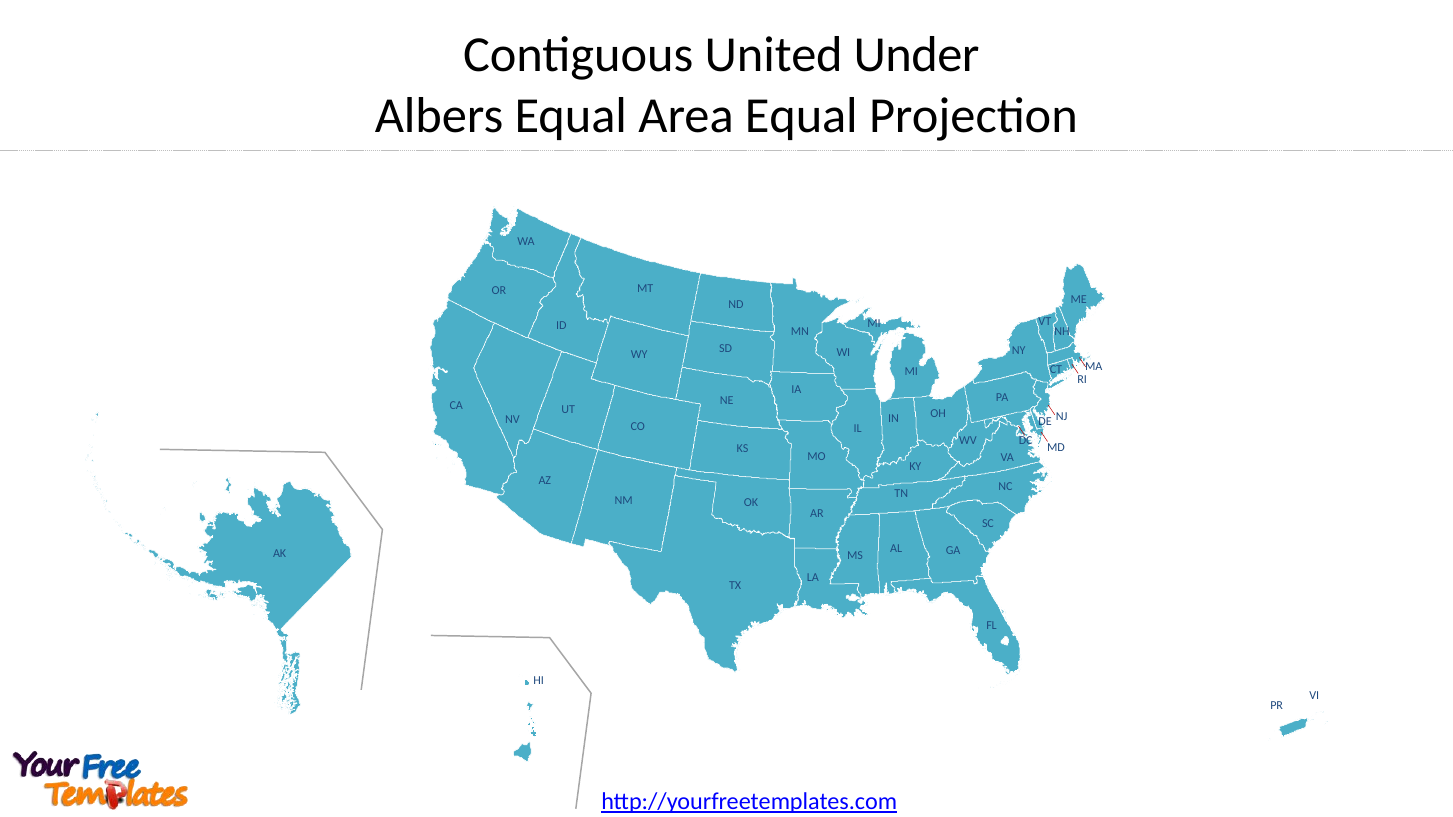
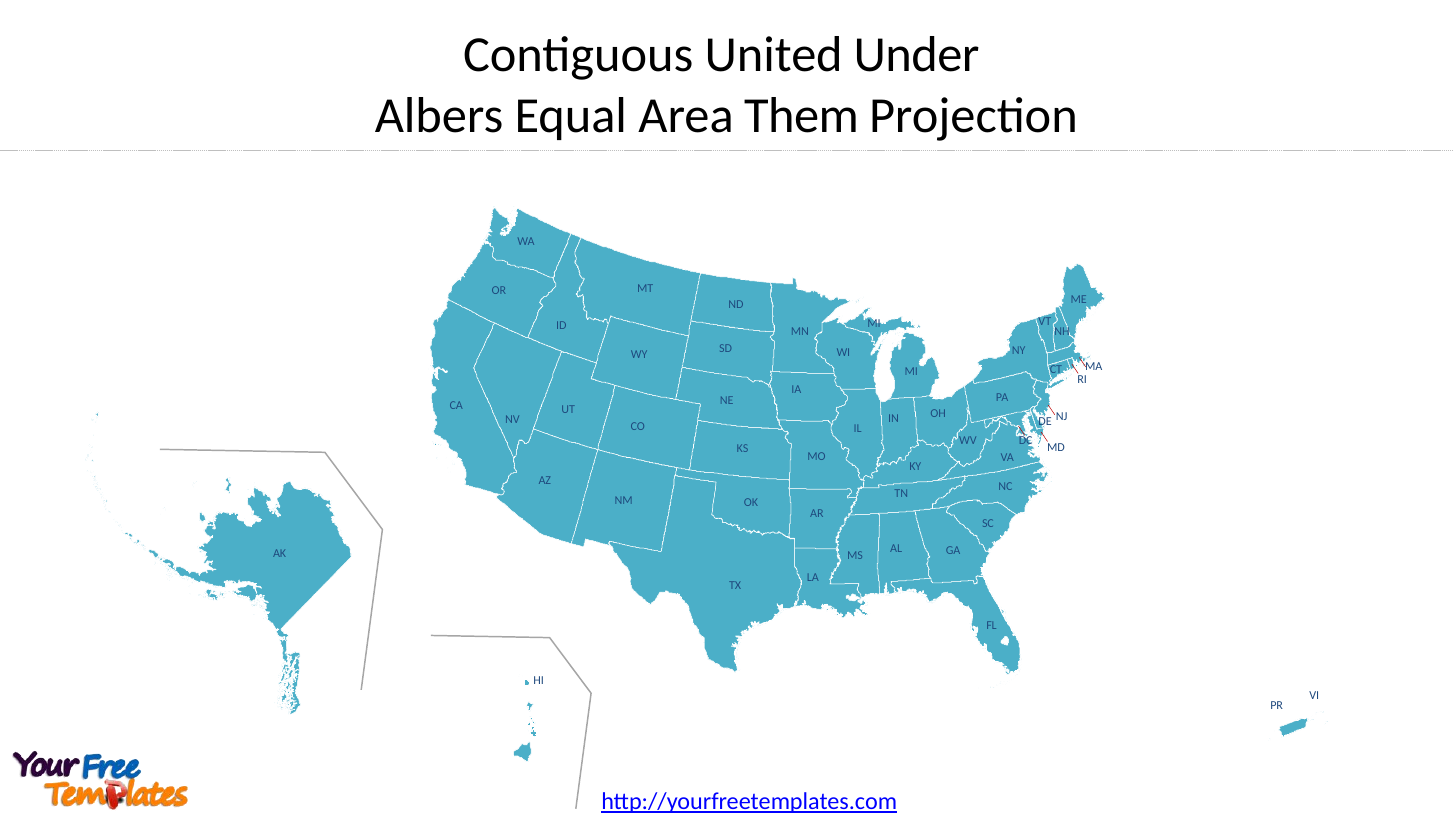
Area Equal: Equal -> Them
